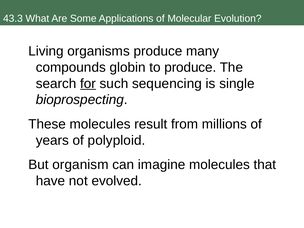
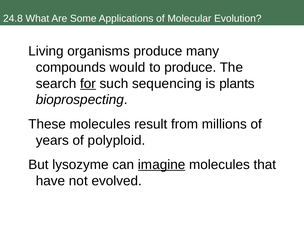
43.3: 43.3 -> 24.8
globin: globin -> would
single: single -> plants
organism: organism -> lysozyme
imagine underline: none -> present
